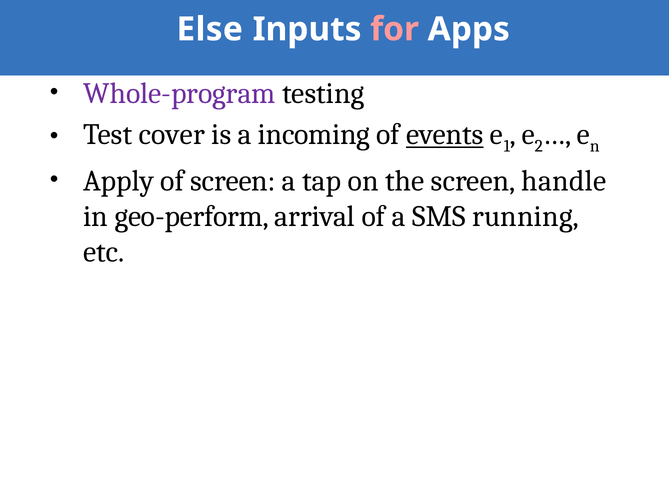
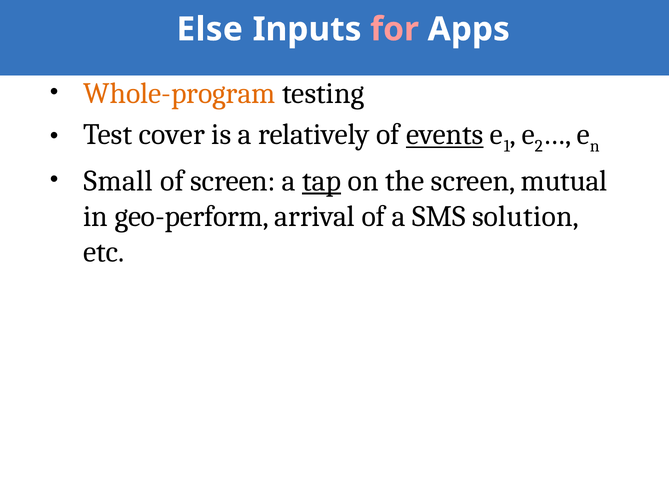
Whole-program colour: purple -> orange
incoming: incoming -> relatively
Apply: Apply -> Small
tap underline: none -> present
handle: handle -> mutual
running: running -> solution
